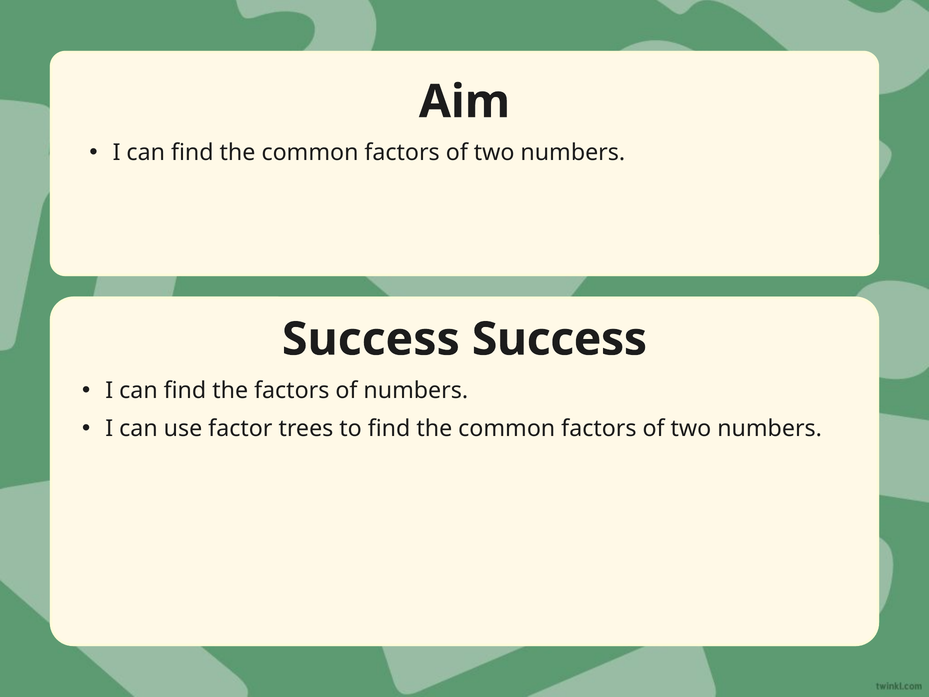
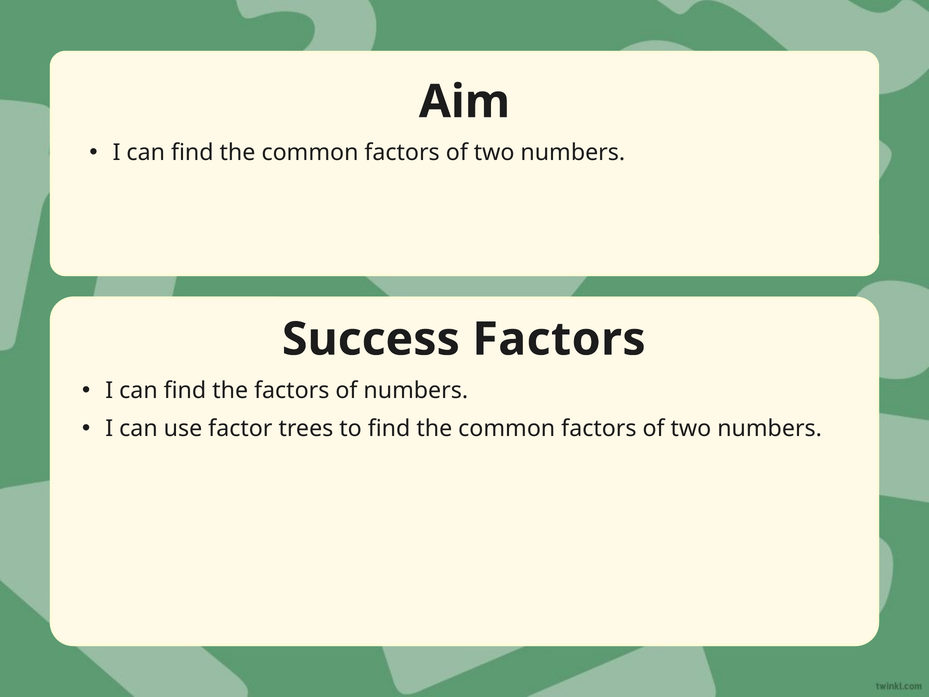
Success Success: Success -> Factors
